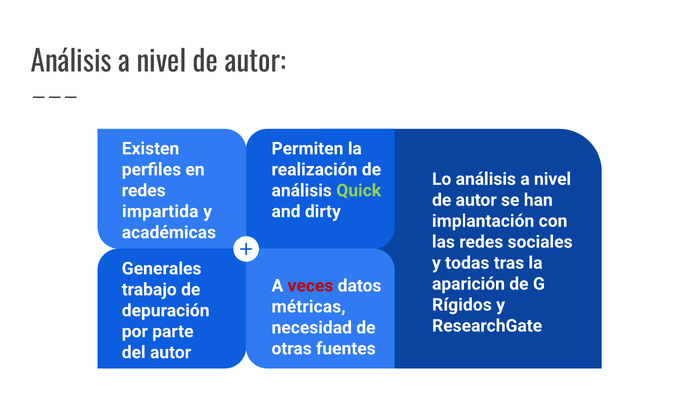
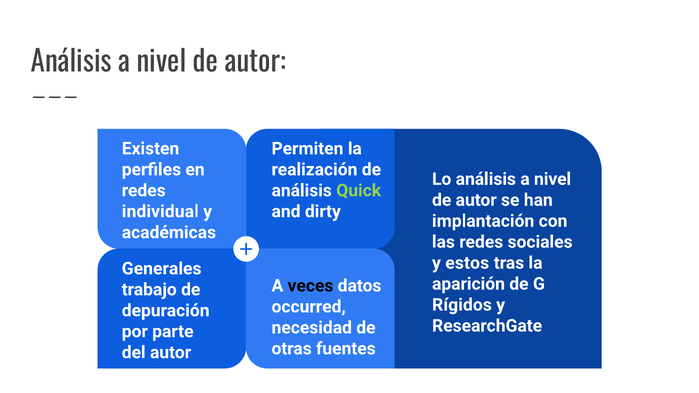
impartida: impartida -> individual
todas: todas -> estos
veces colour: red -> black
métricas: métricas -> occurred
